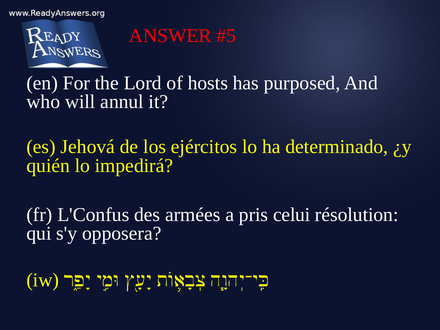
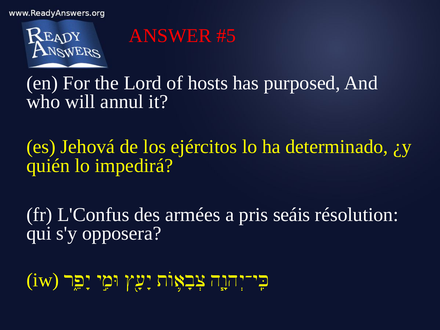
celui: celui -> seáis
